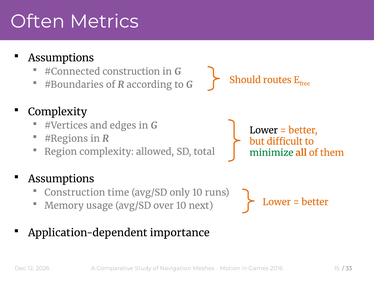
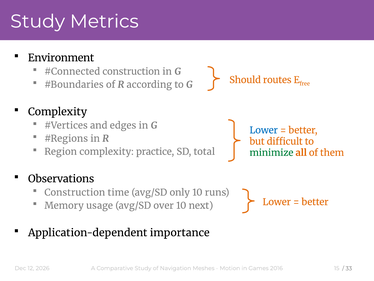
Often at (38, 21): Often -> Study
Assumptions at (61, 58): Assumptions -> Environment
Lower at (264, 130) colour: black -> blue
allowed: allowed -> practice
Assumptions at (61, 179): Assumptions -> Observations
